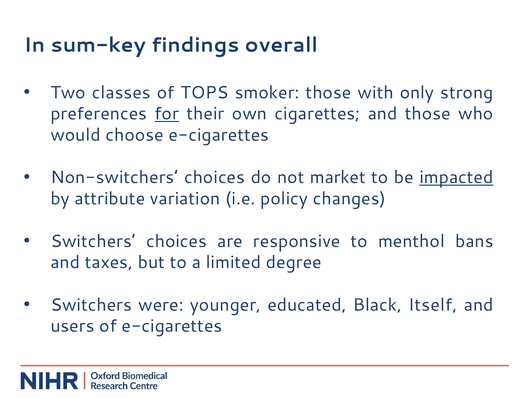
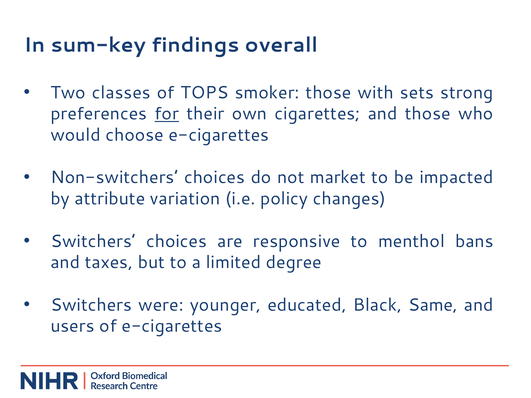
only: only -> sets
impacted underline: present -> none
Itself: Itself -> Same
